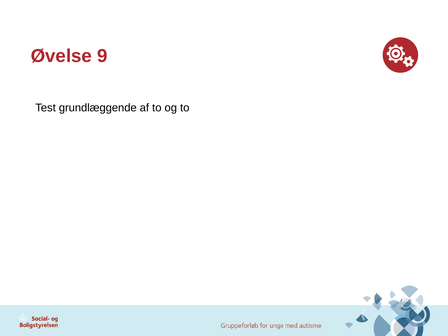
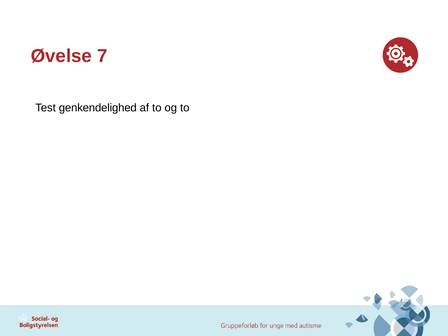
9: 9 -> 7
grundlæggende: grundlæggende -> genkendelighed
